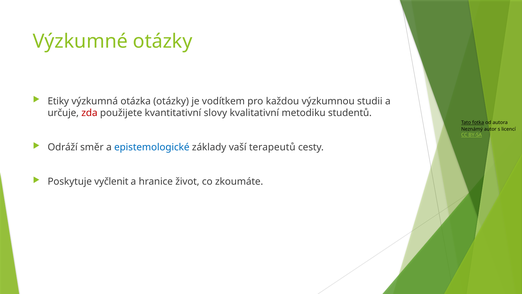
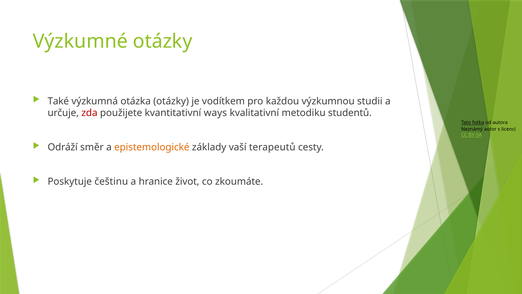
Etiky: Etiky -> Také
slovy: slovy -> ways
epistemologické colour: blue -> orange
vyčlenit: vyčlenit -> češtinu
